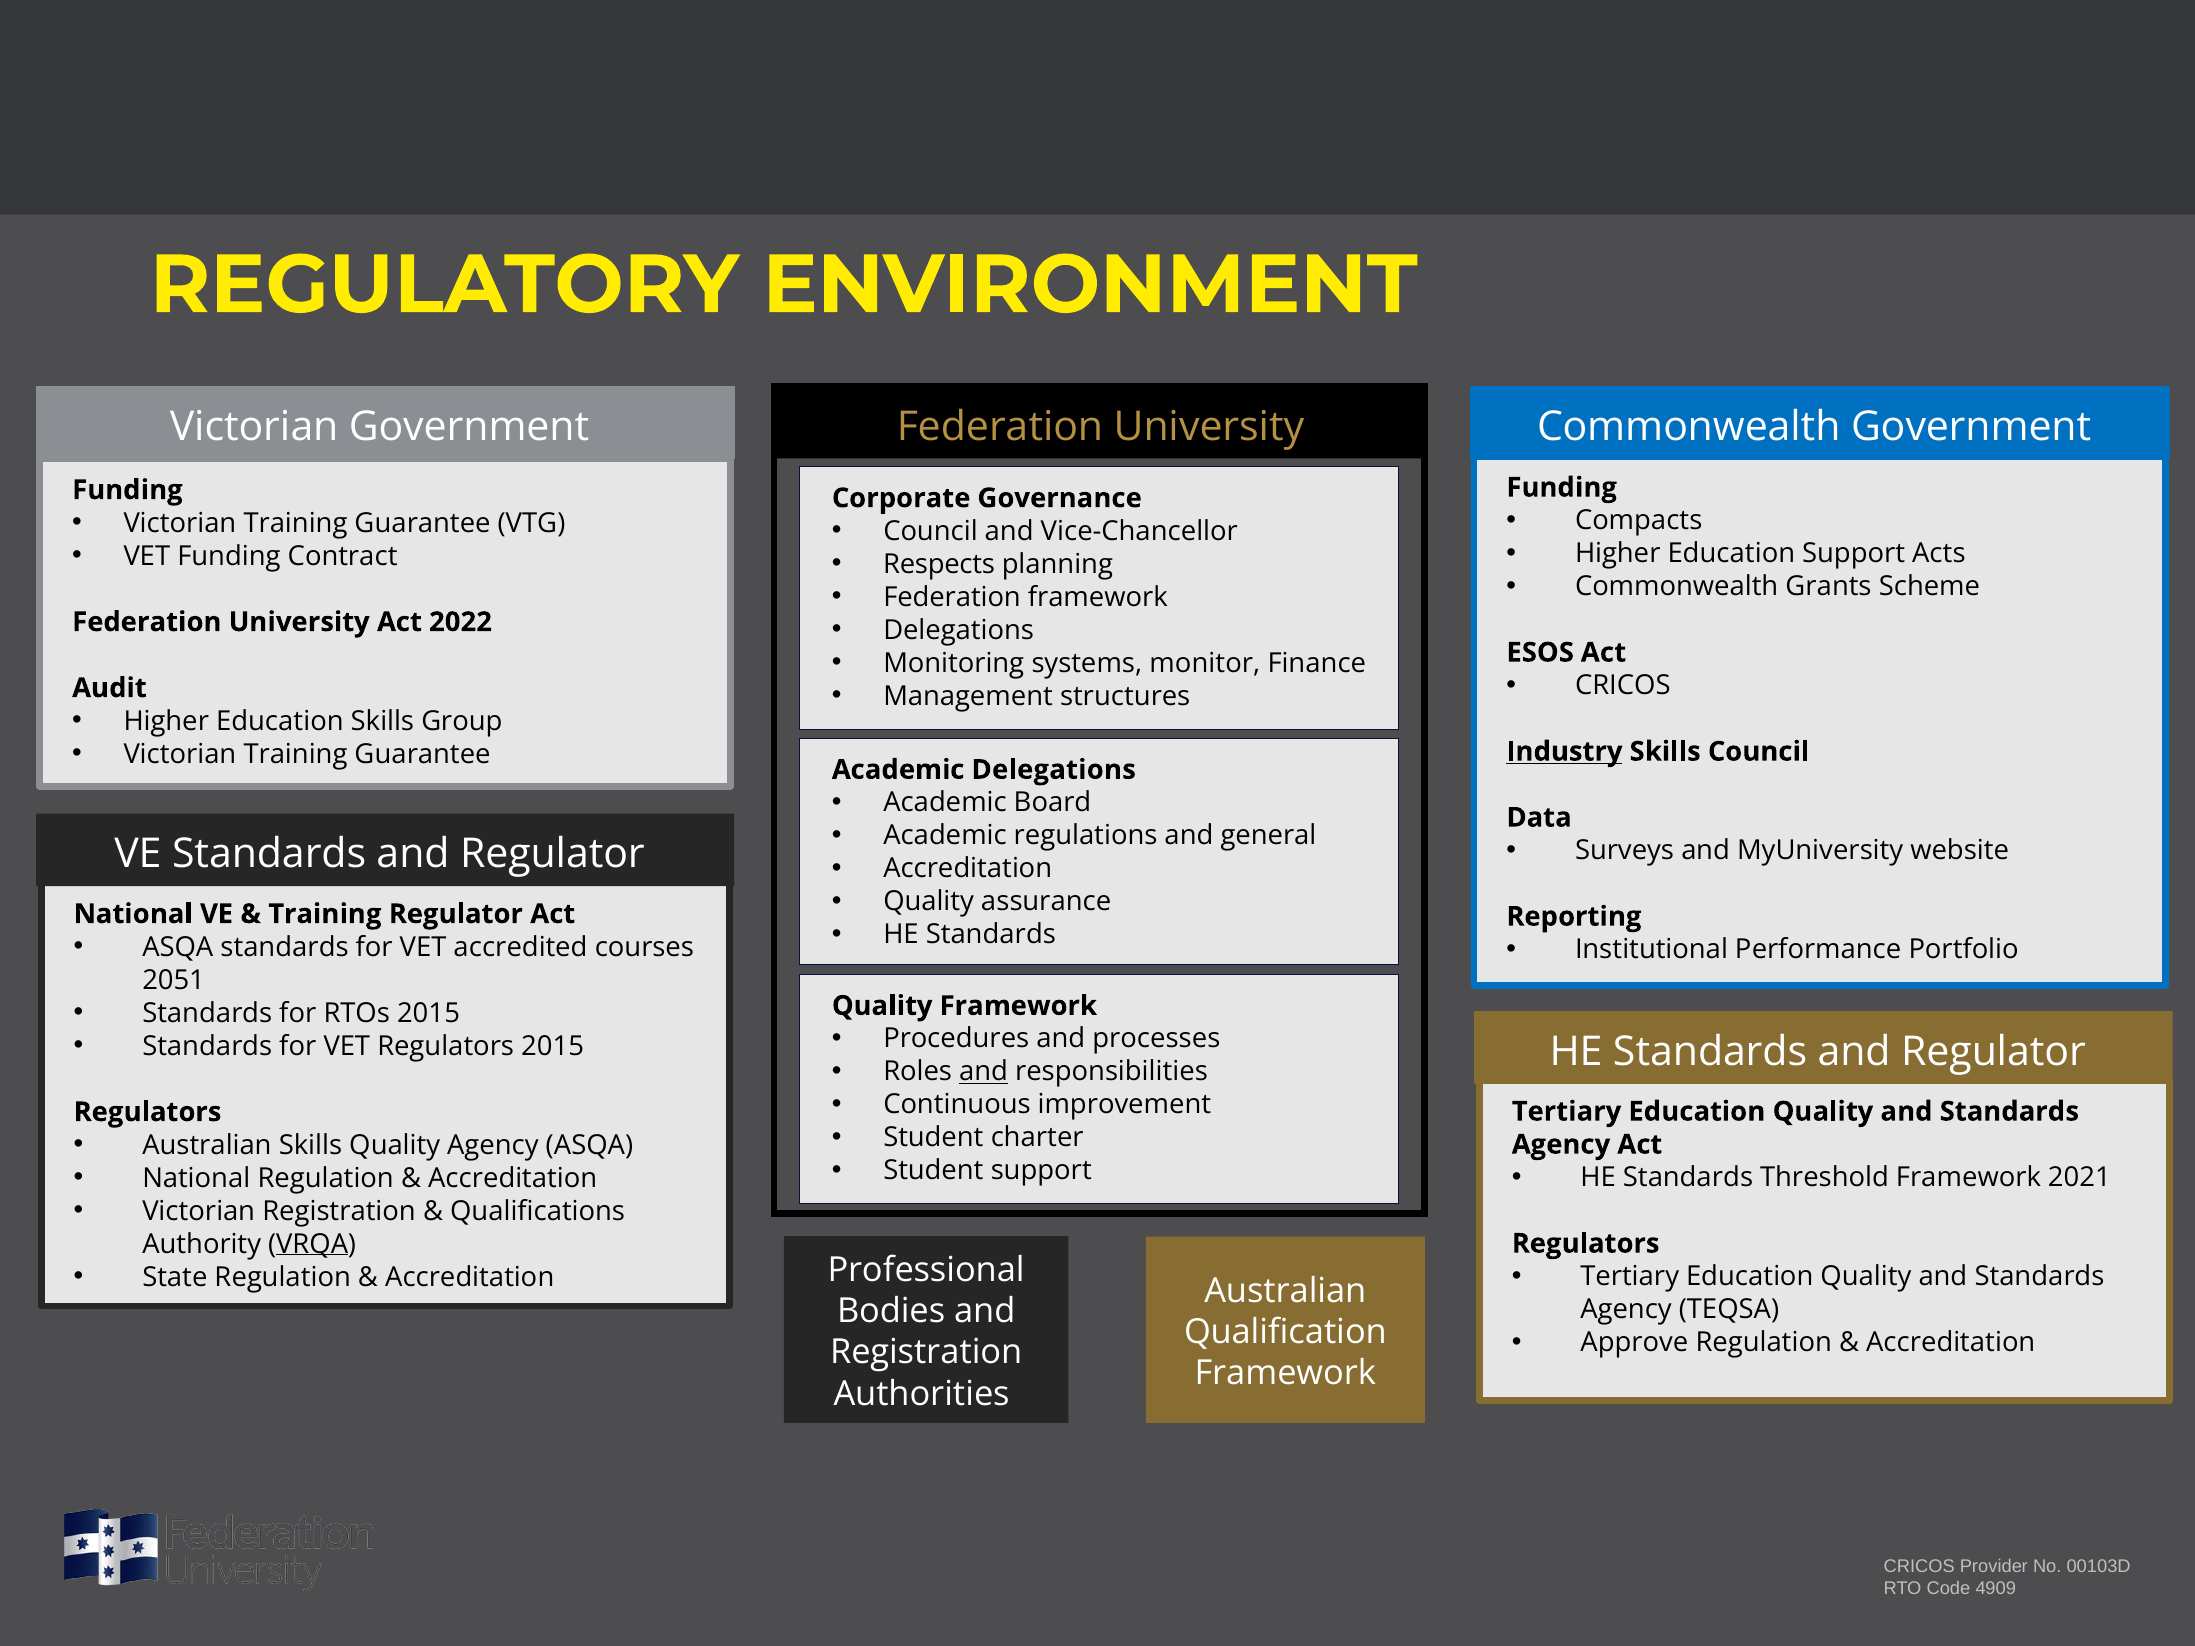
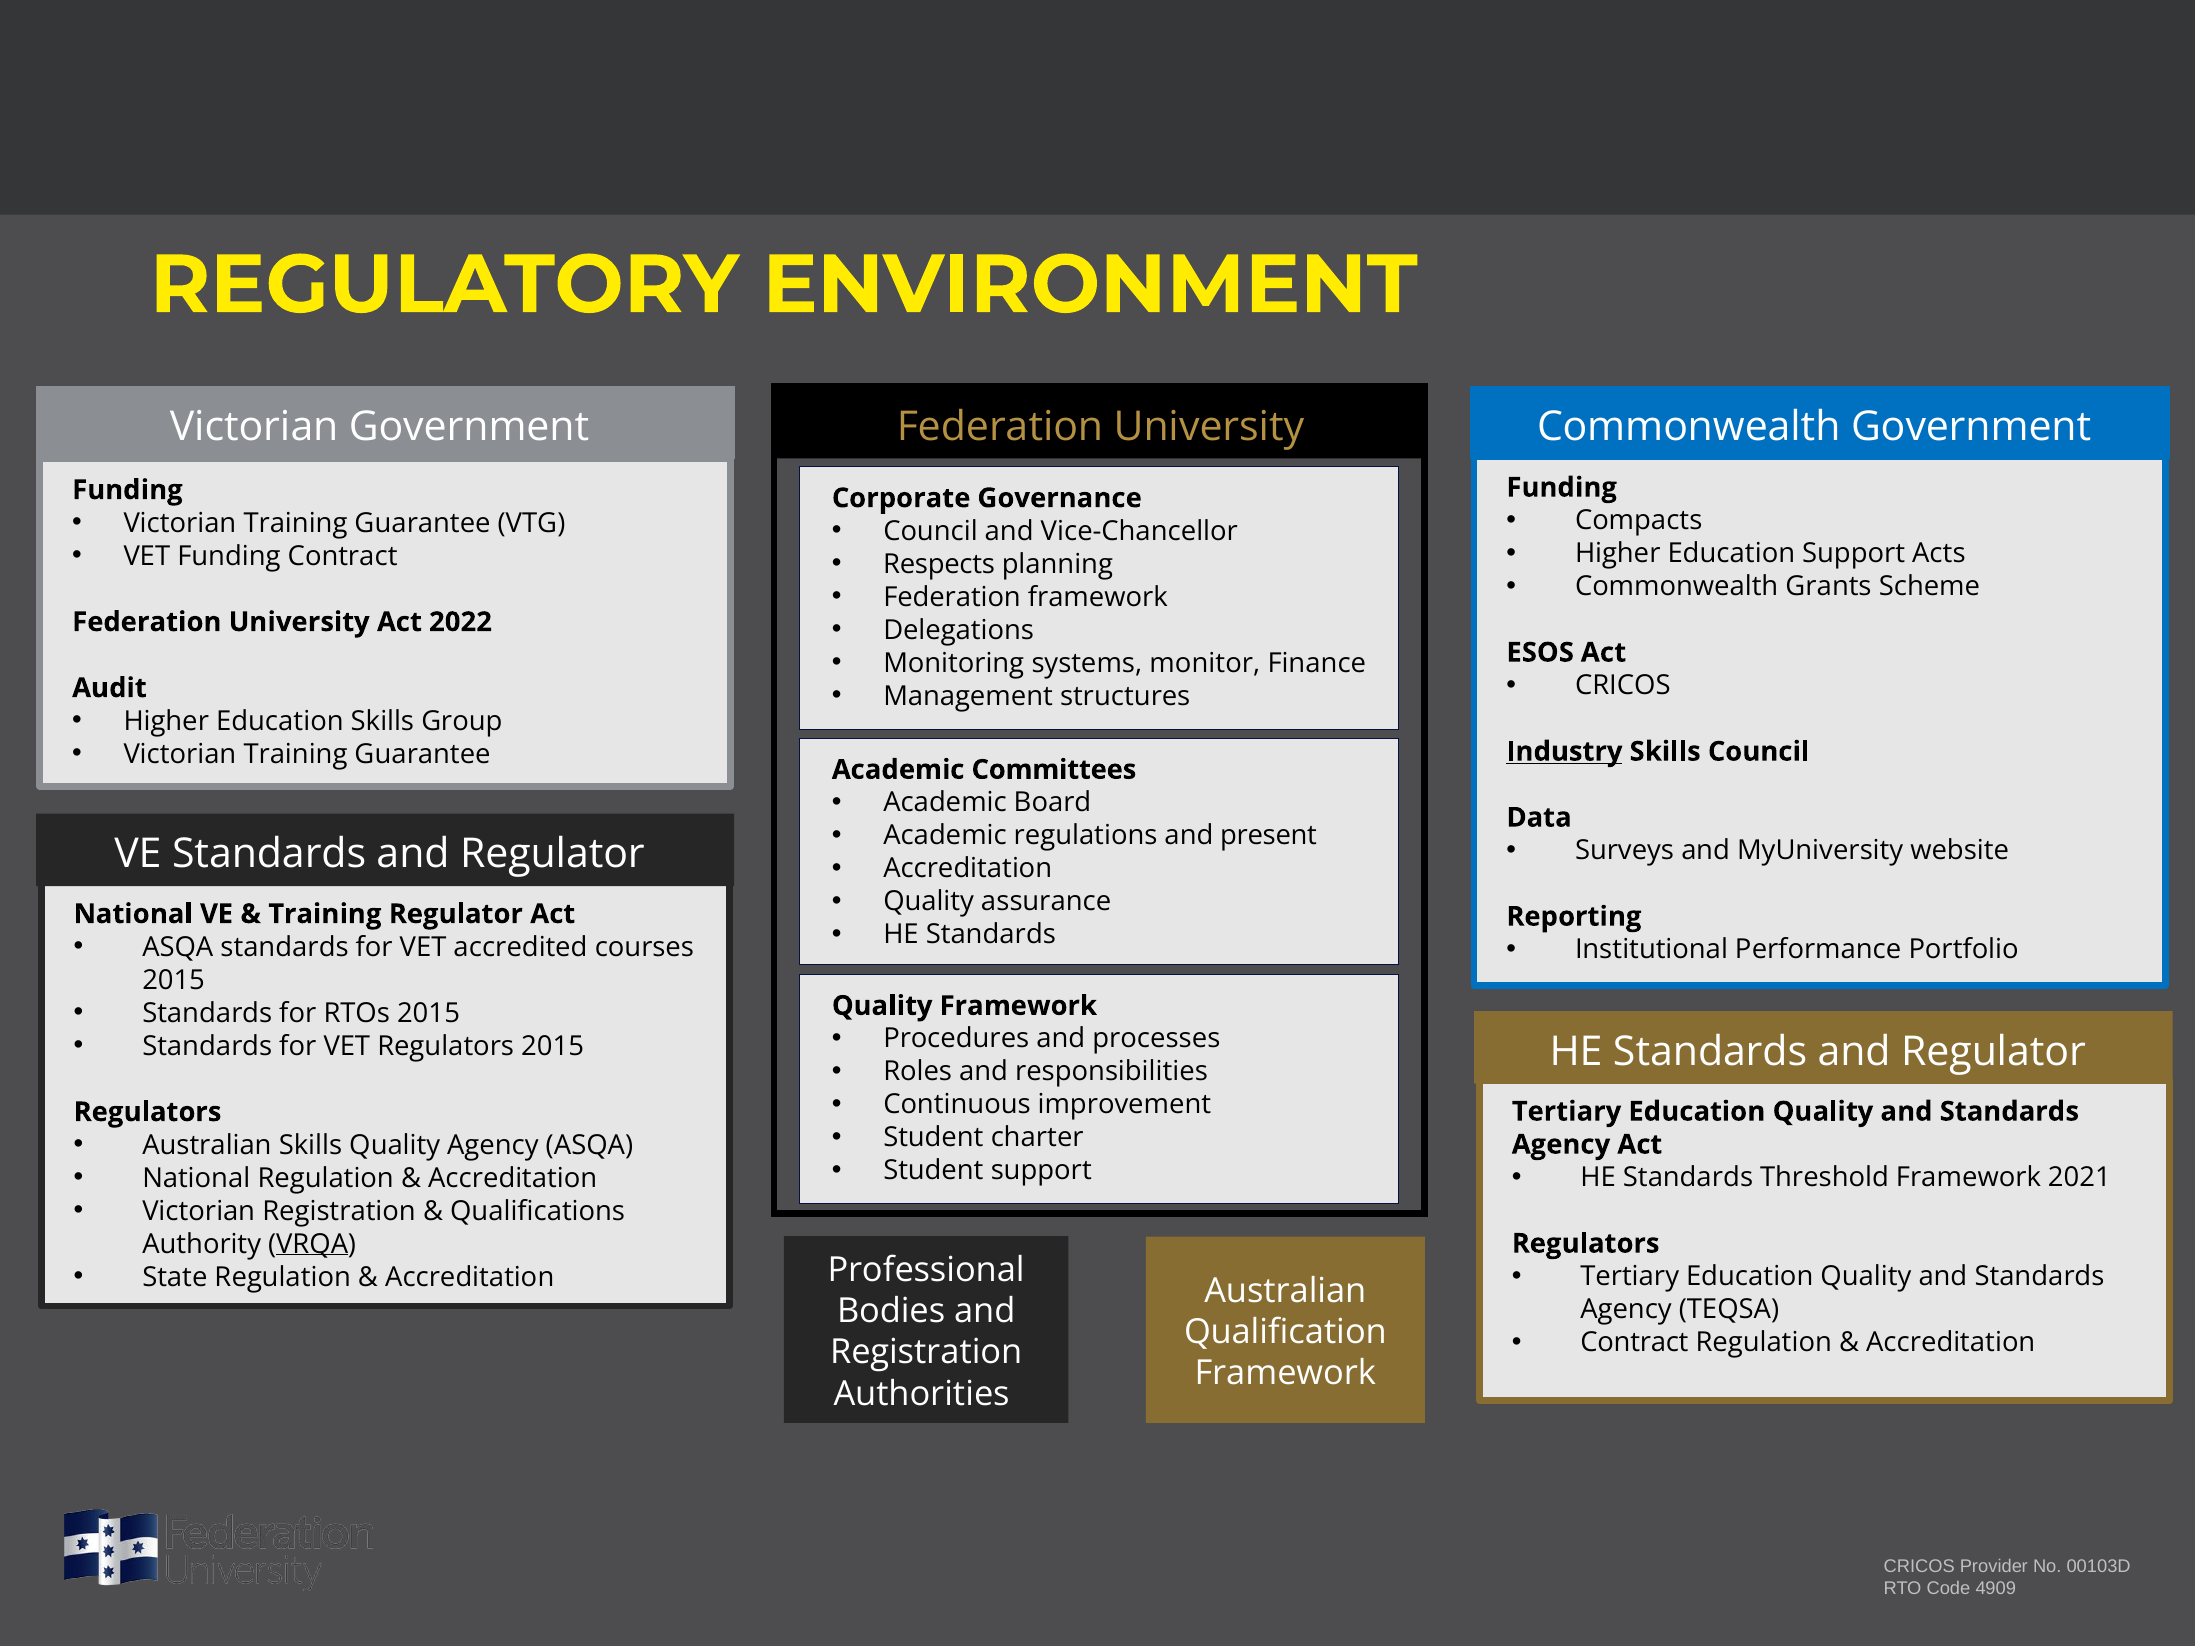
Academic Delegations: Delegations -> Committees
general: general -> present
2051 at (174, 980): 2051 -> 2015
and at (983, 1072) underline: present -> none
Approve at (1634, 1343): Approve -> Contract
